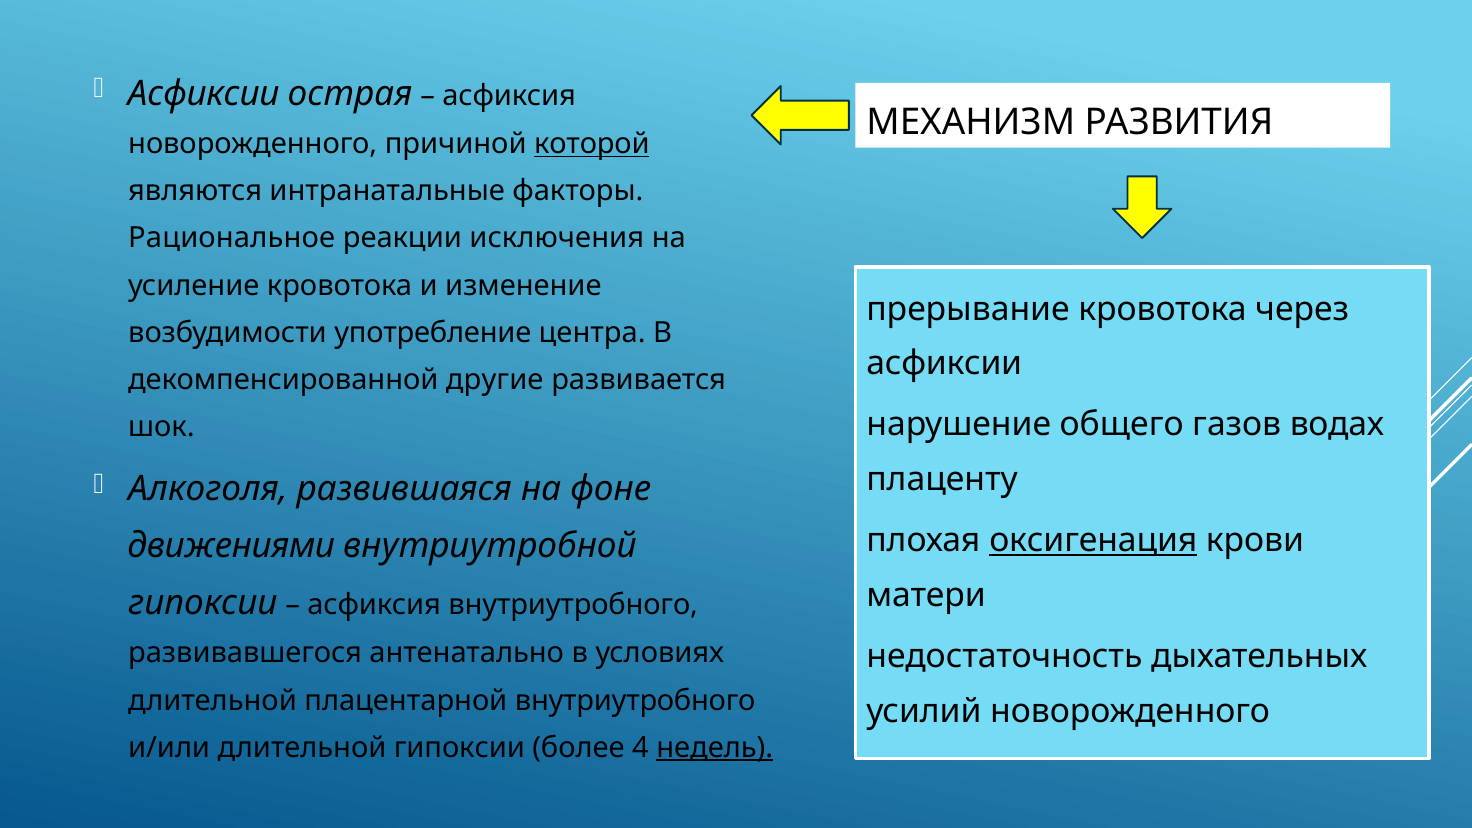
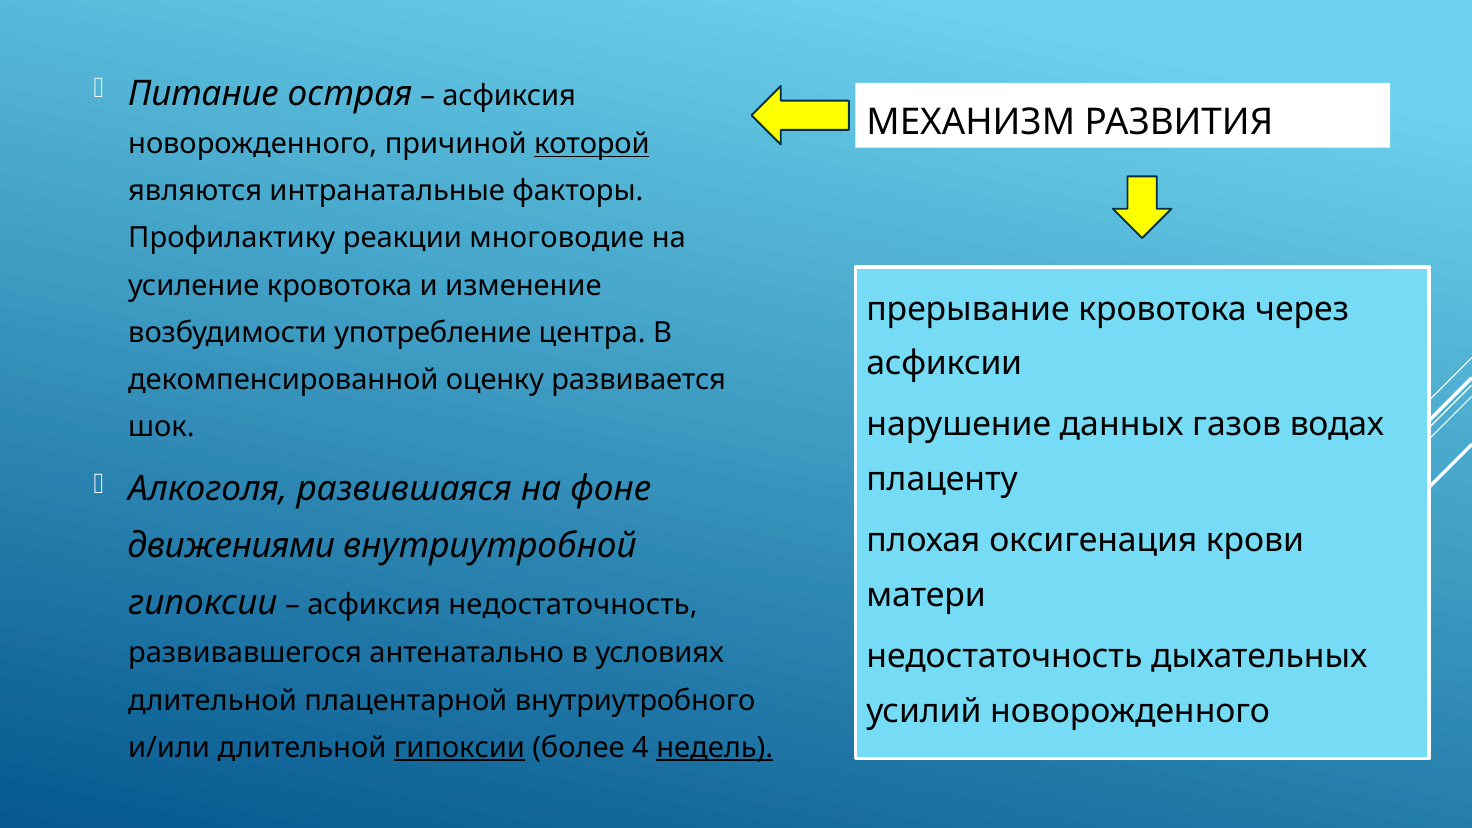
Асфиксии at (204, 94): Асфиксии -> Питание
Рациональное: Рациональное -> Профилактику
исключения: исключения -> многоводие
другие: другие -> оценку
общего: общего -> данных
оксигенация underline: present -> none
асфиксия внутриутробного: внутриутробного -> недостаточность
гипоксии at (459, 748) underline: none -> present
